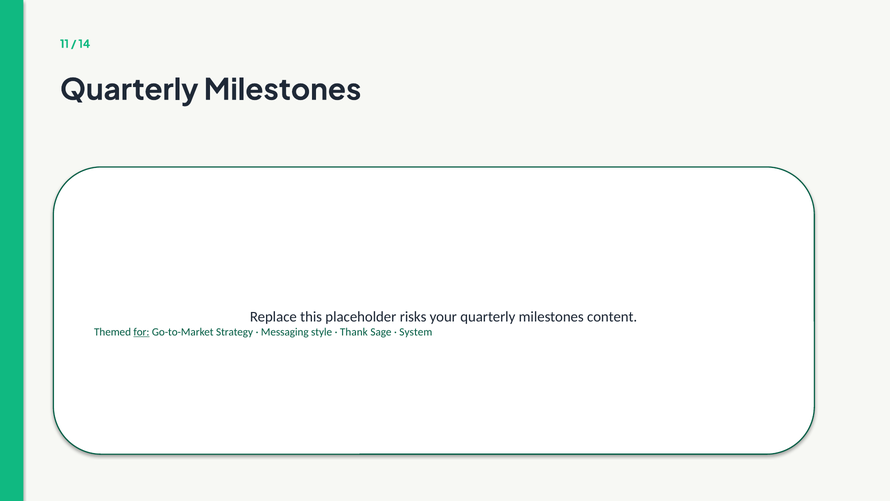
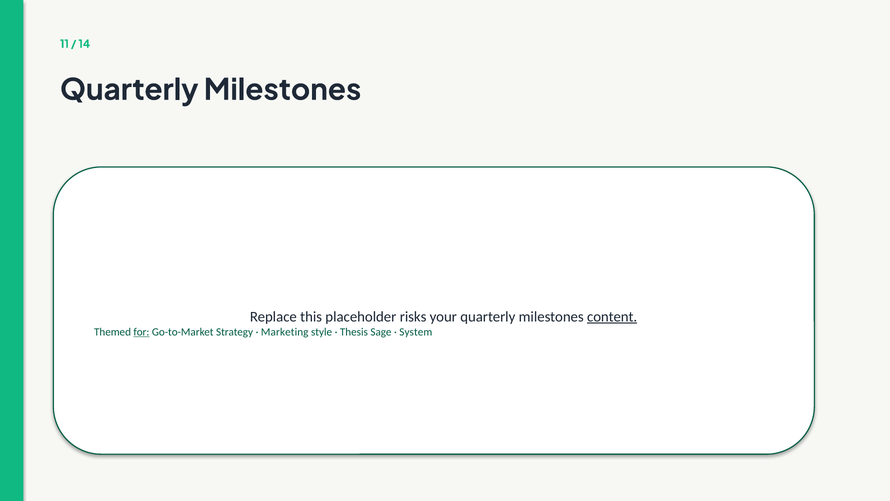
content underline: none -> present
Messaging: Messaging -> Marketing
Thank: Thank -> Thesis
